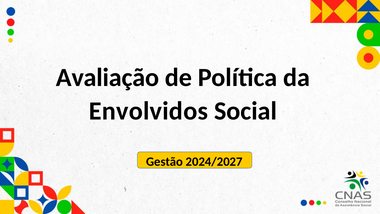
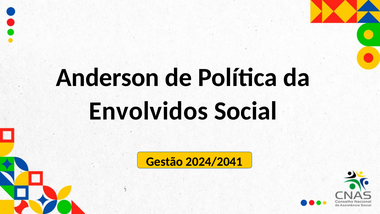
Avaliação: Avaliação -> Anderson
2024/2027: 2024/2027 -> 2024/2041
